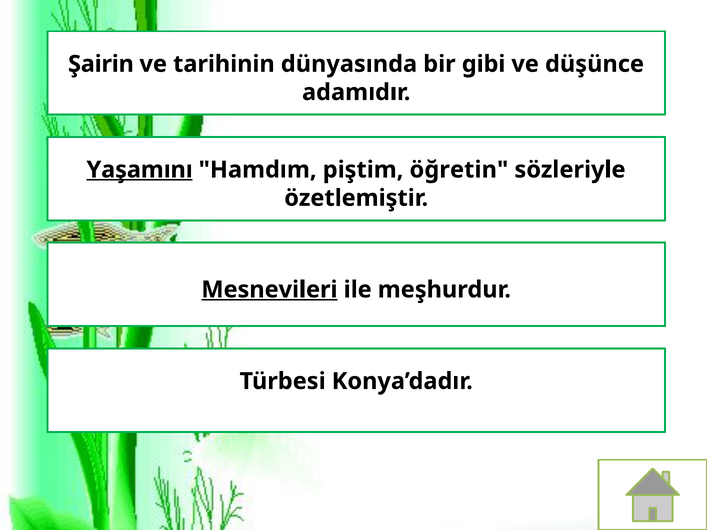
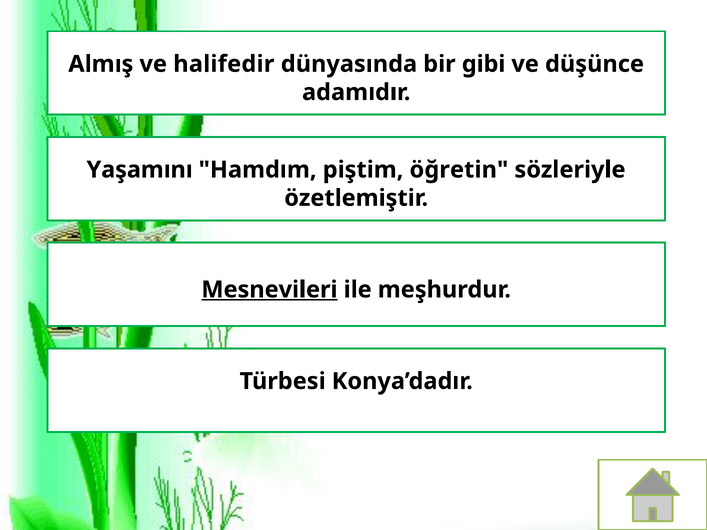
Şairin: Şairin -> Almış
tarihinin: tarihinin -> halifedir
Yaşamını underline: present -> none
